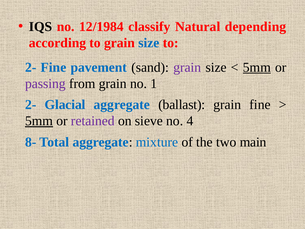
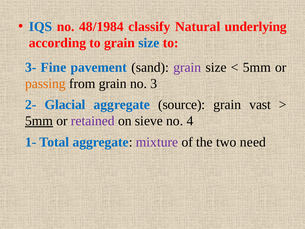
IQS colour: black -> blue
12/1984: 12/1984 -> 48/1984
depending: depending -> underlying
2- at (31, 67): 2- -> 3-
5mm at (257, 67) underline: present -> none
passing colour: purple -> orange
1: 1 -> 3
ballast: ballast -> source
grain fine: fine -> vast
8-: 8- -> 1-
mixture colour: blue -> purple
main: main -> need
